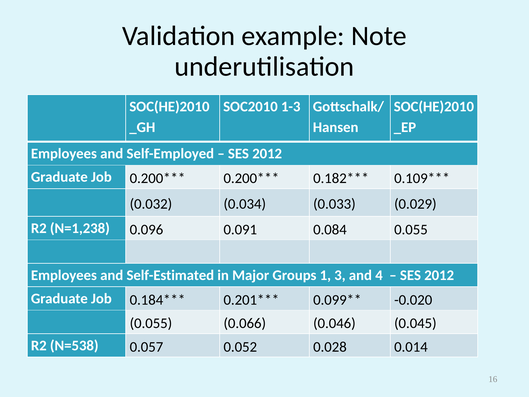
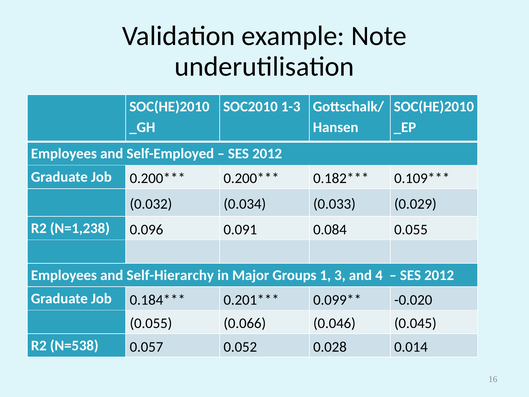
Self-Estimated: Self-Estimated -> Self-Hierarchy
